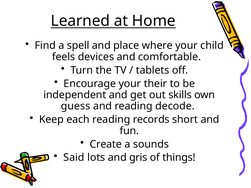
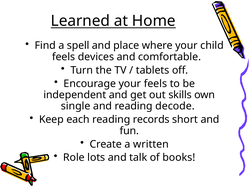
your their: their -> feels
guess: guess -> single
sounds: sounds -> written
Said: Said -> Role
gris: gris -> talk
things: things -> books
